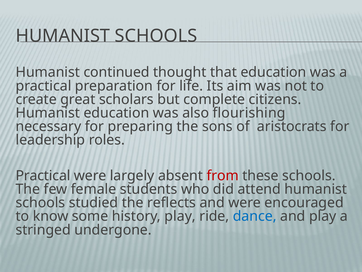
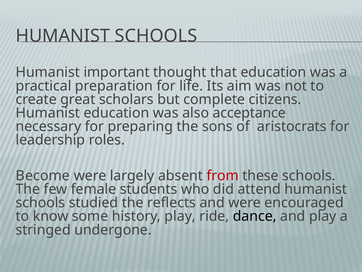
continued: continued -> important
flourishing: flourishing -> acceptance
Practical at (43, 175): Practical -> Become
dance colour: blue -> black
